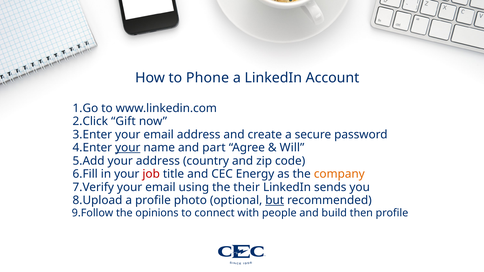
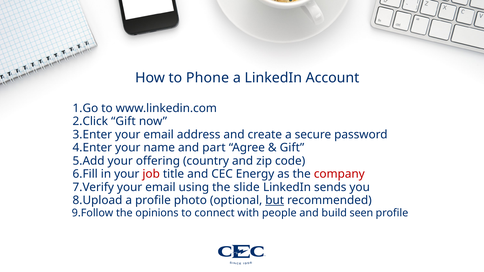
your at (128, 148) underline: present -> none
Will at (292, 148): Will -> Gift
your address: address -> offering
company colour: orange -> red
their: their -> slide
then: then -> seen
